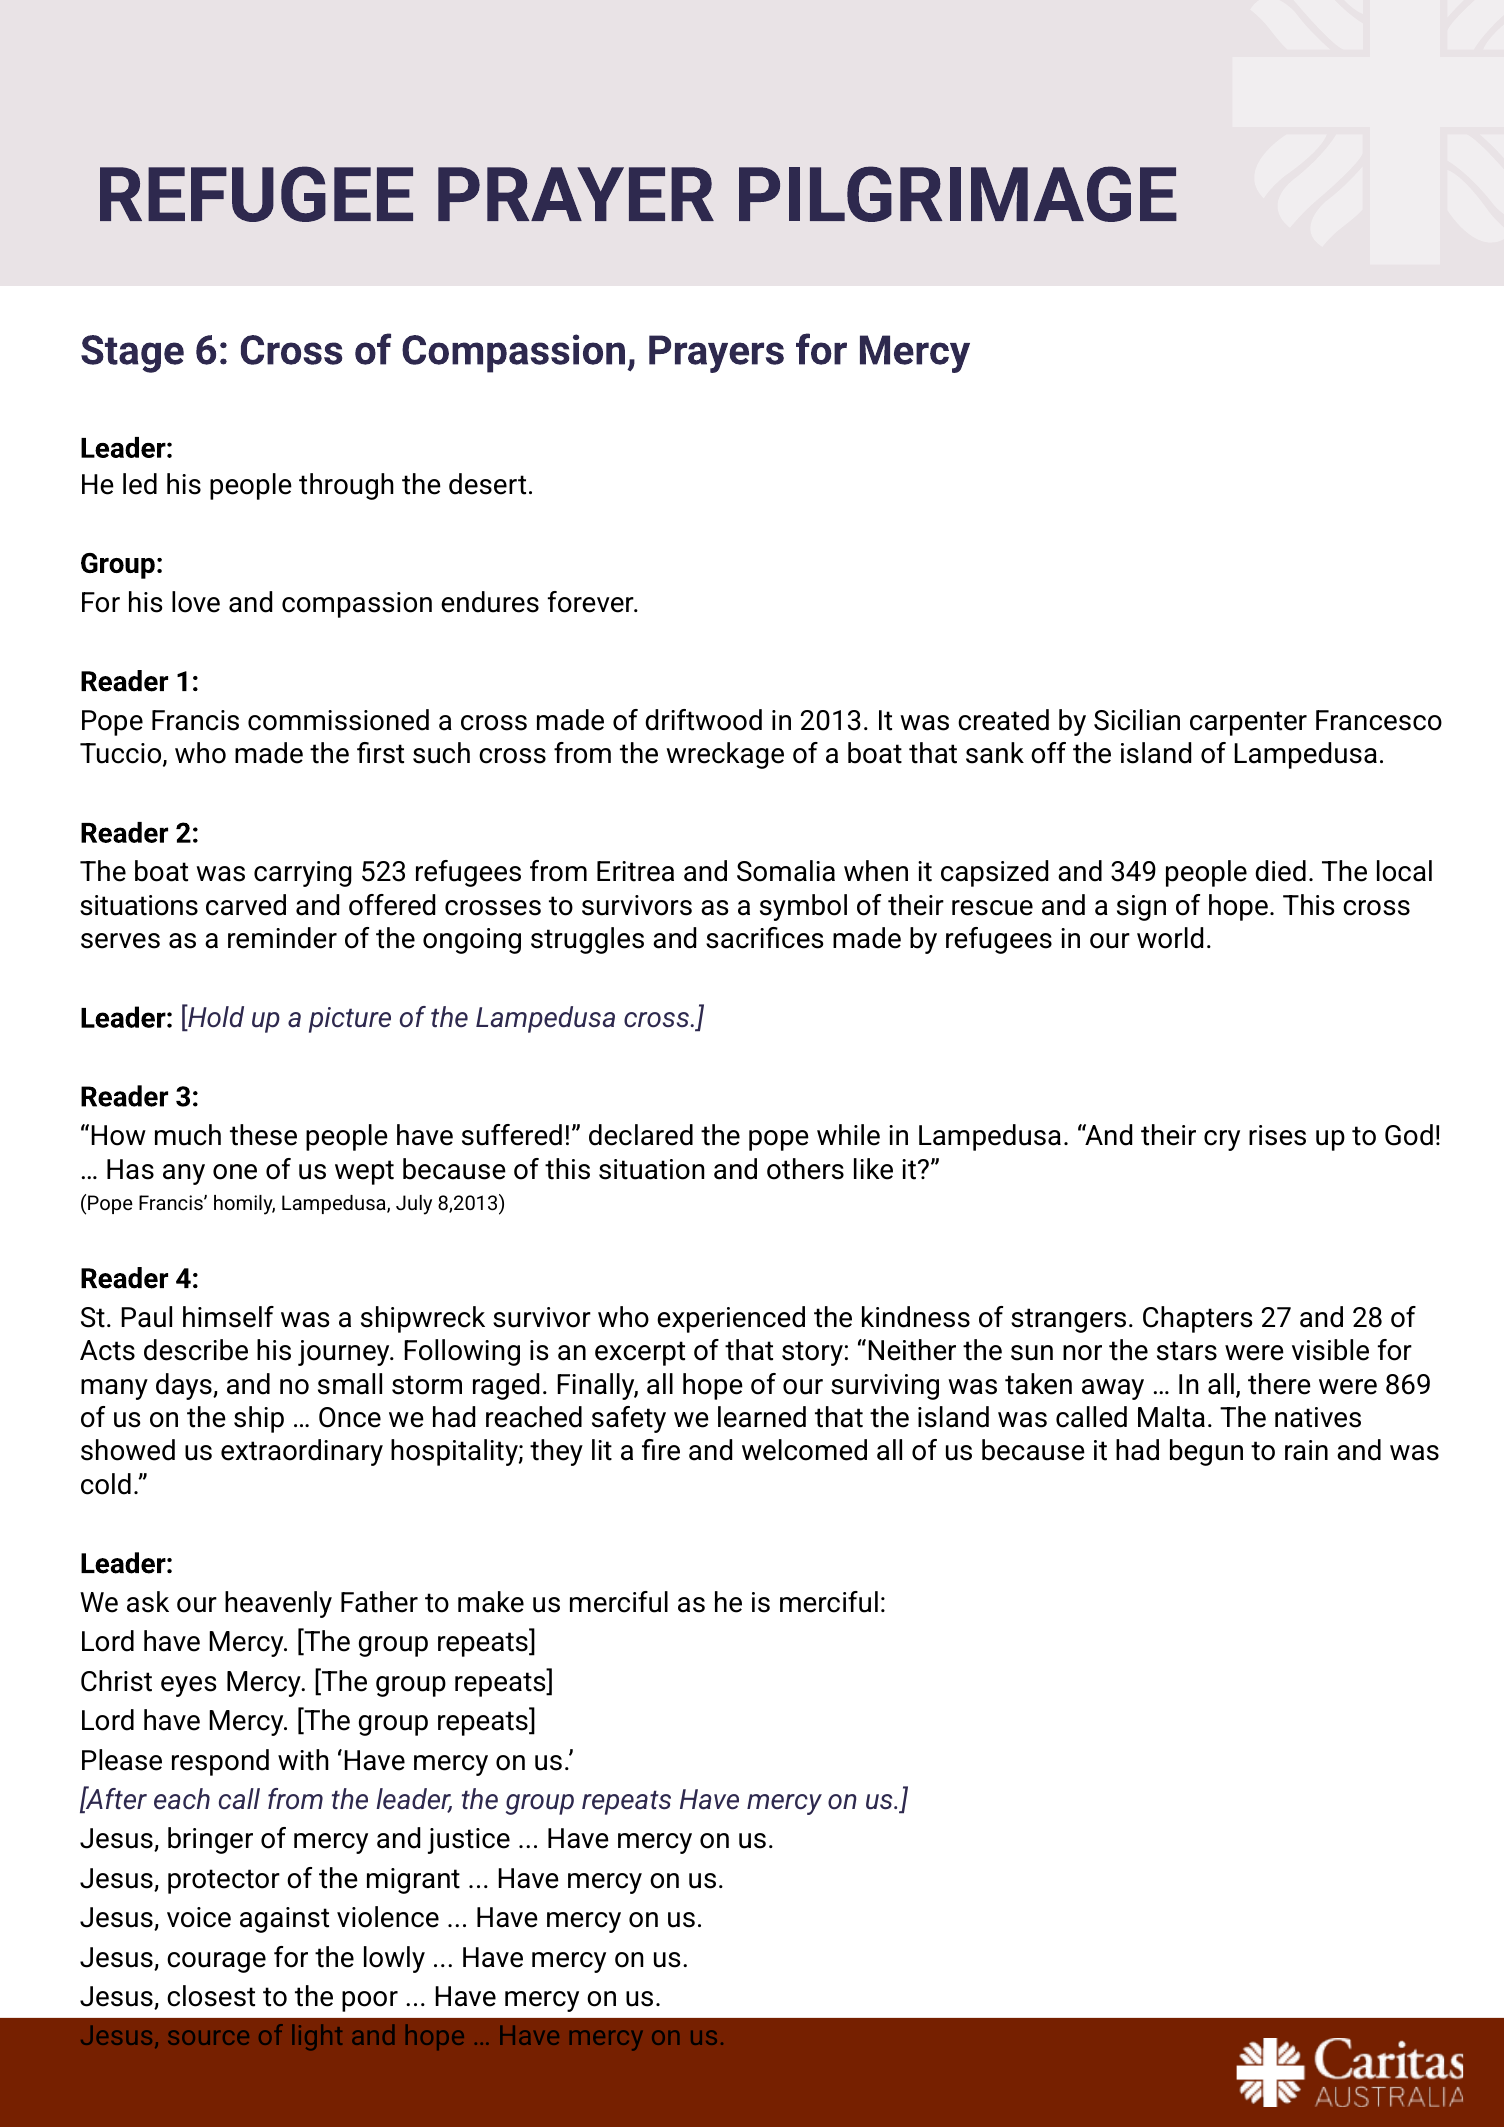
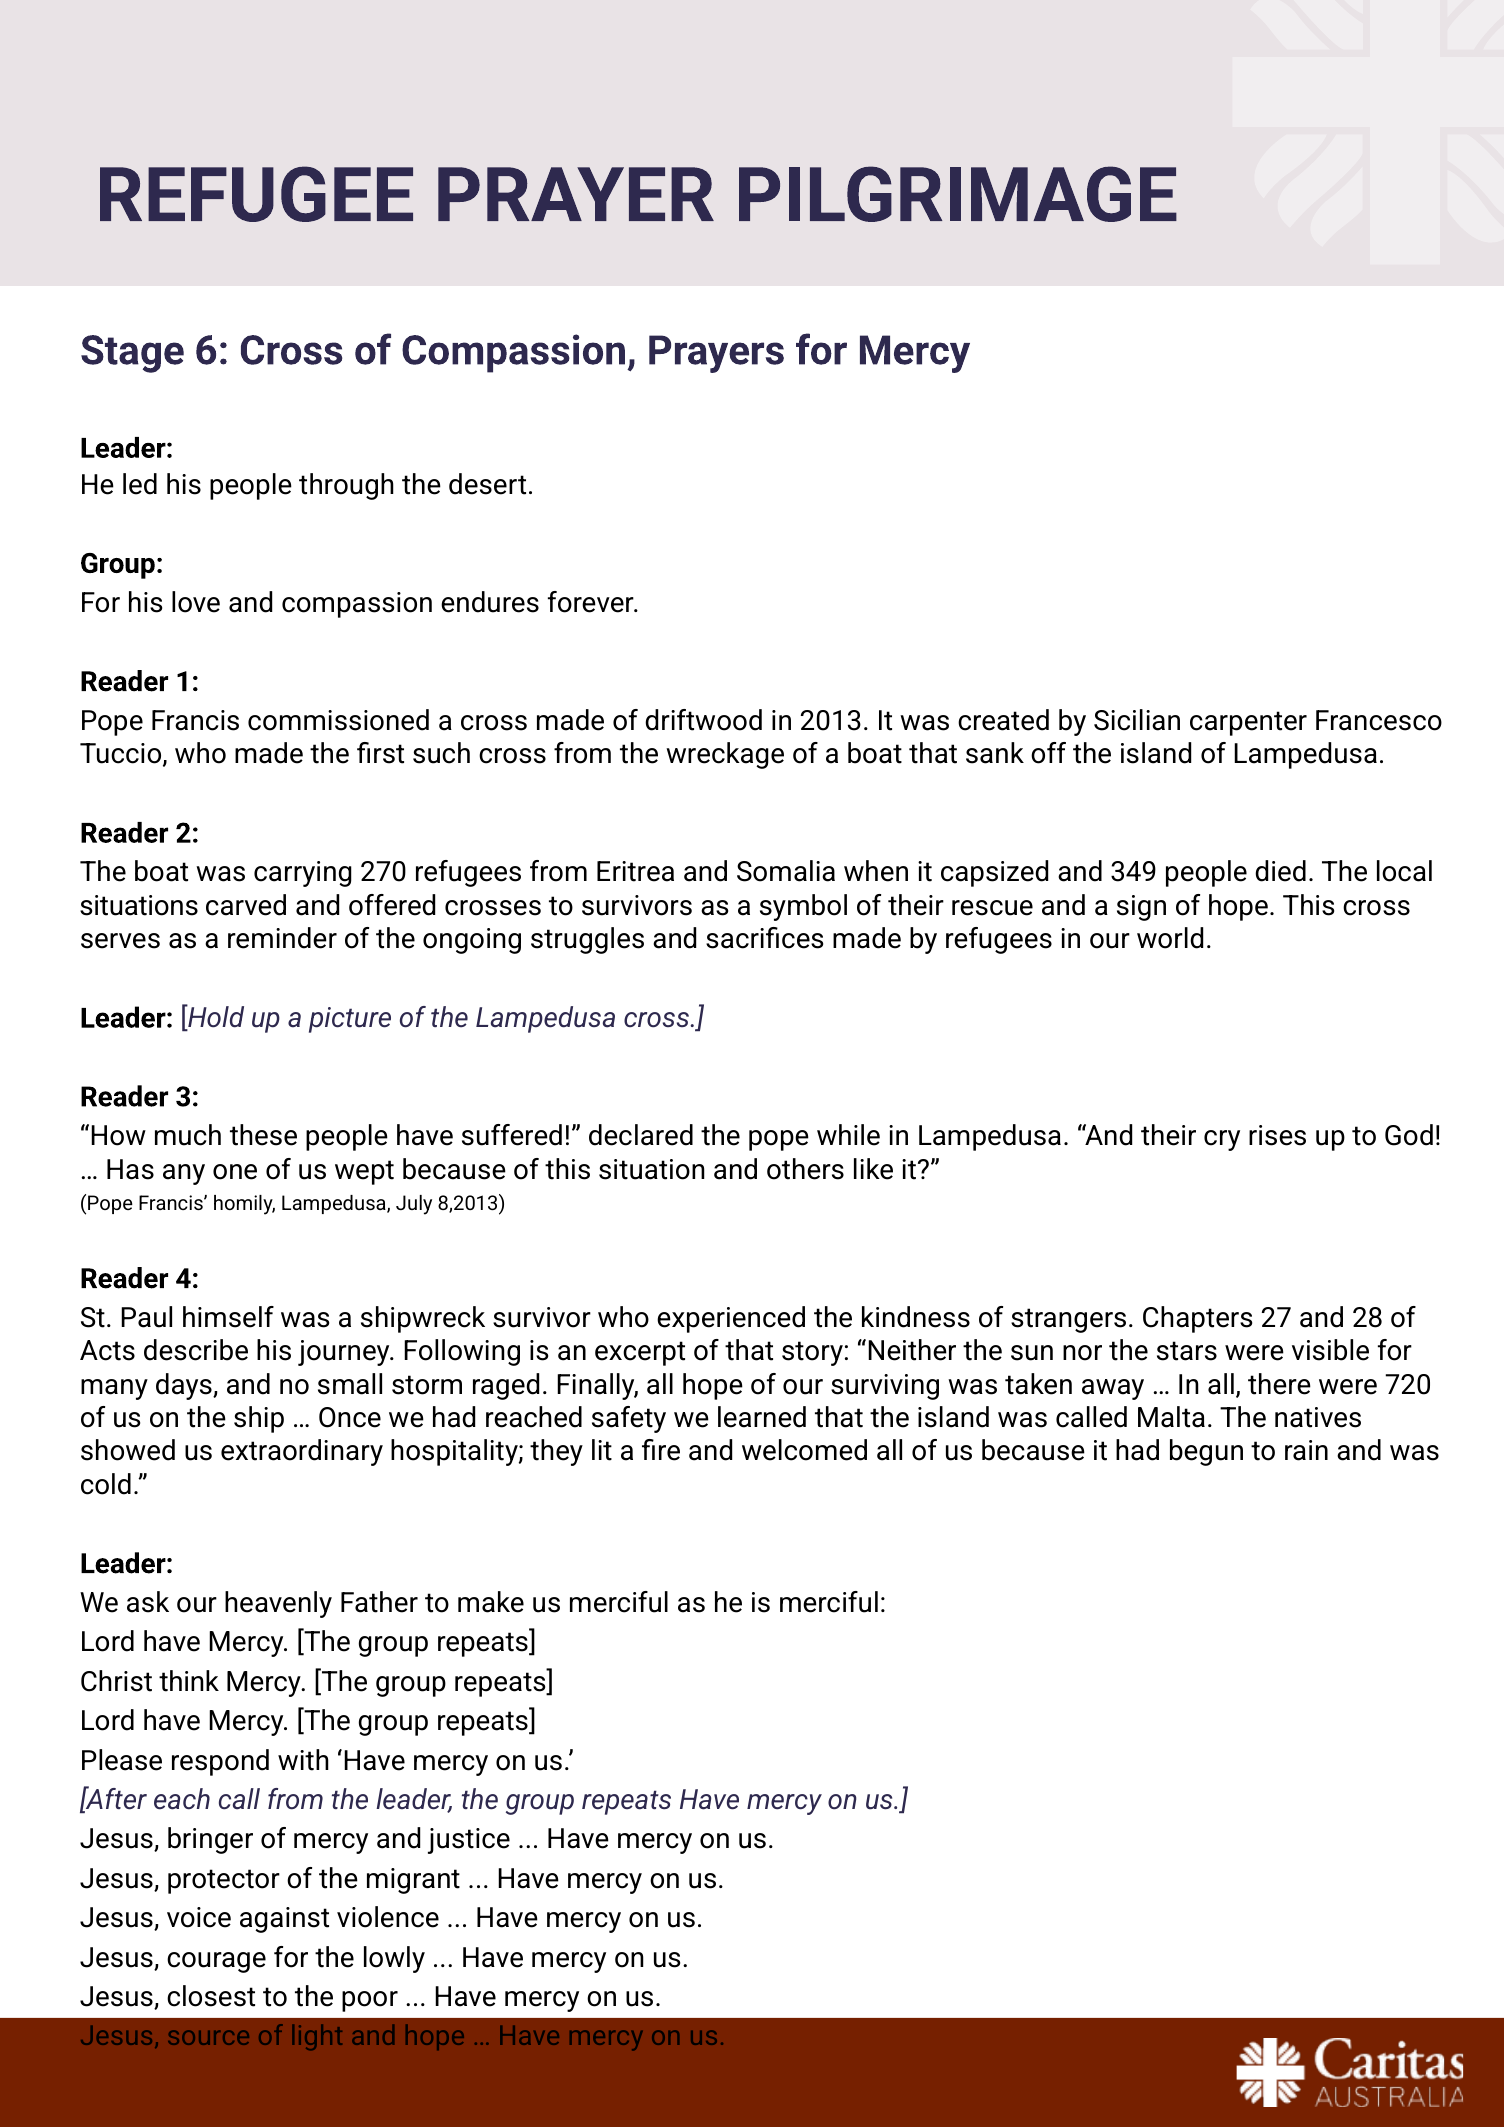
523: 523 -> 270
869: 869 -> 720
eyes: eyes -> think
